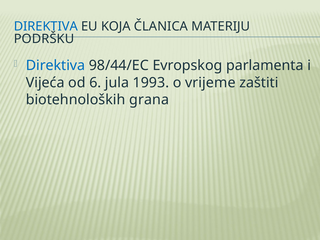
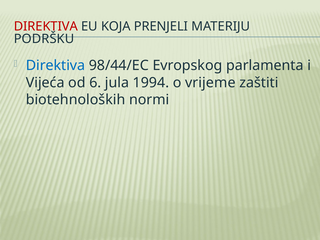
DIREKTIVA at (46, 26) colour: blue -> red
ČLANICA: ČLANICA -> PRENJELI
1993: 1993 -> 1994
grana: grana -> normi
